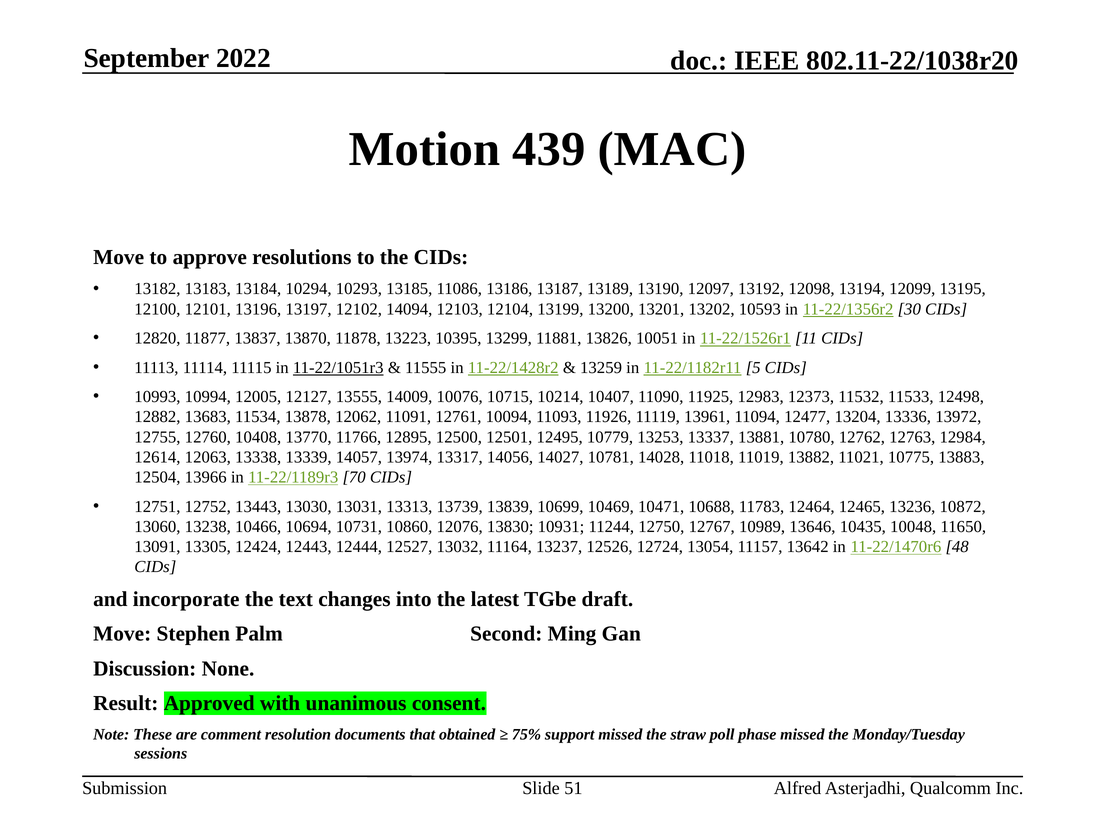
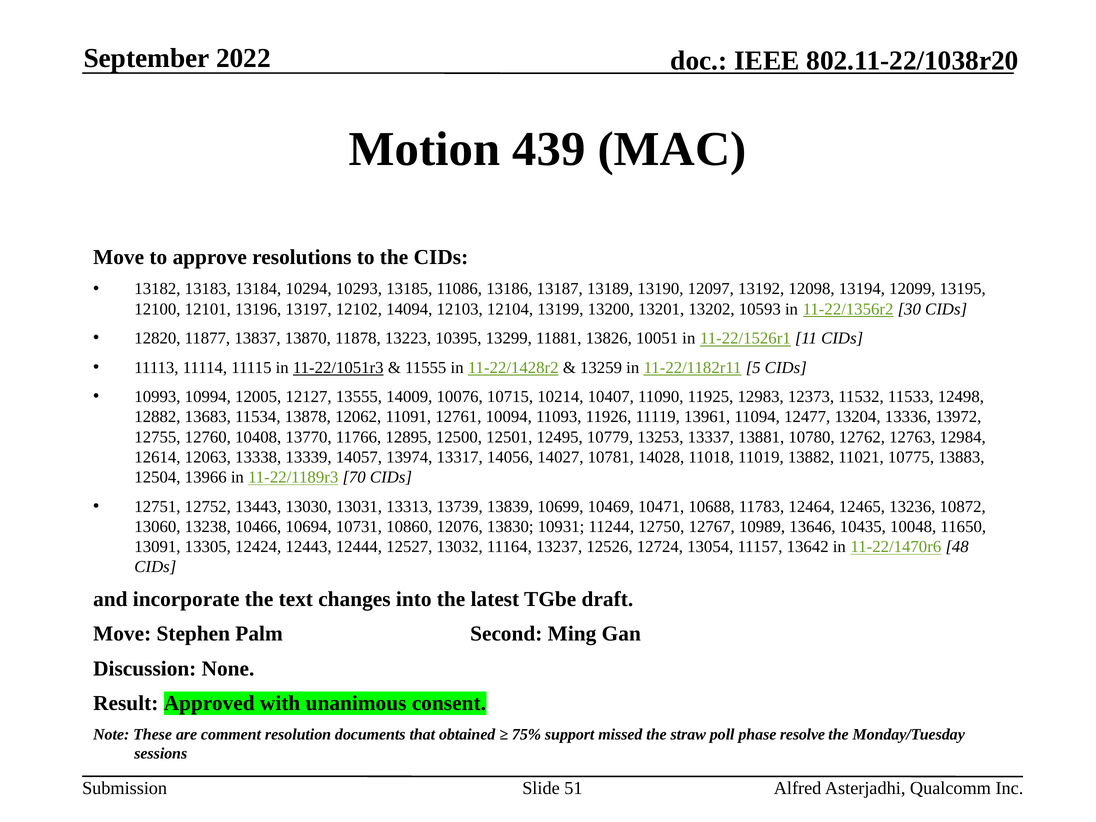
phase missed: missed -> resolve
